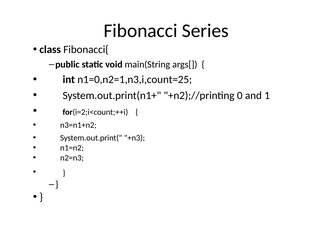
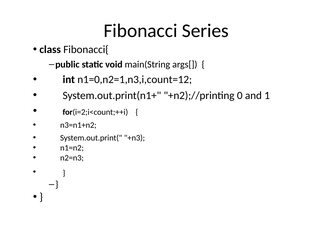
n1=0,n2=1,n3,i,count=25: n1=0,n2=1,n3,i,count=25 -> n1=0,n2=1,n3,i,count=12
